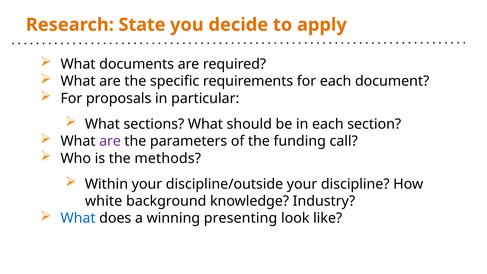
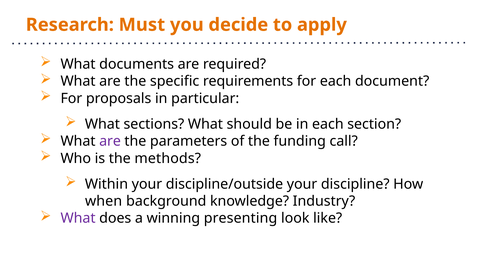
State: State -> Must
white: white -> when
What at (78, 218) colour: blue -> purple
